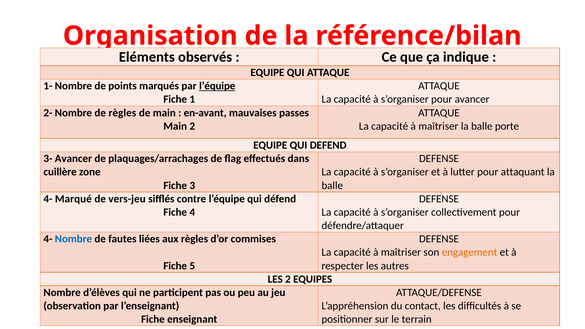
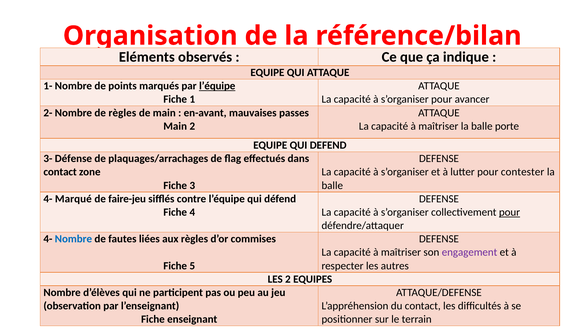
3- Avancer: Avancer -> Défense
cuillère at (60, 172): cuillère -> contact
attaquant: attaquant -> contester
vers-jeu: vers-jeu -> faire-jeu
pour at (510, 212) underline: none -> present
engagement colour: orange -> purple
